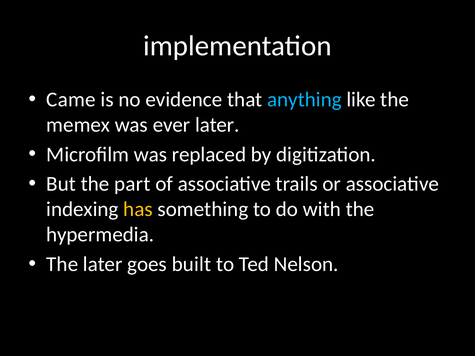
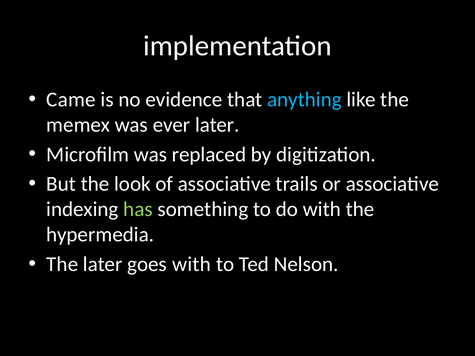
part: part -> look
has colour: yellow -> light green
goes built: built -> with
